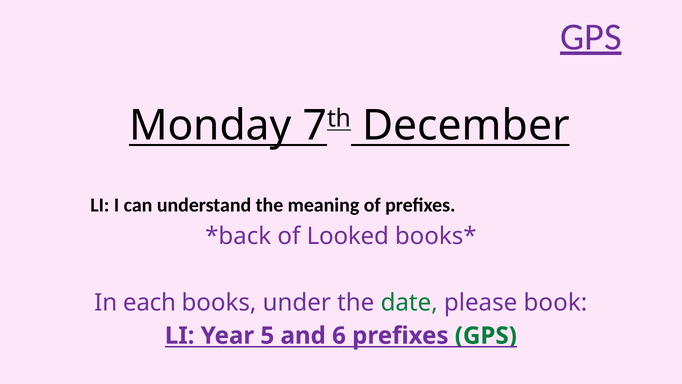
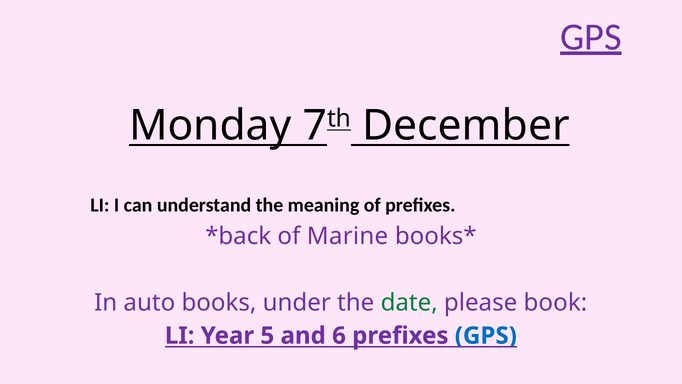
Looked: Looked -> Marine
each: each -> auto
GPS at (486, 335) colour: green -> blue
